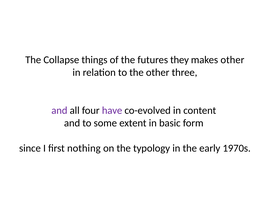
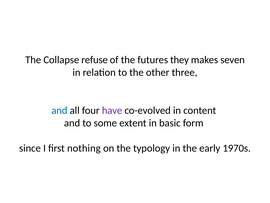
things: things -> refuse
makes other: other -> seven
and at (59, 110) colour: purple -> blue
